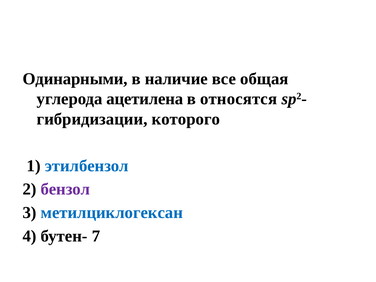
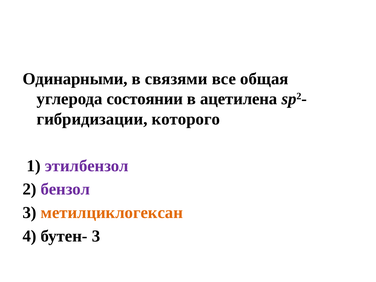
наличие: наличие -> связями
ацетилена: ацетилена -> состоянии
относятся: относятся -> ацетилена
этилбензол colour: blue -> purple
метилциклогексан colour: blue -> orange
бутен- 7: 7 -> 3
